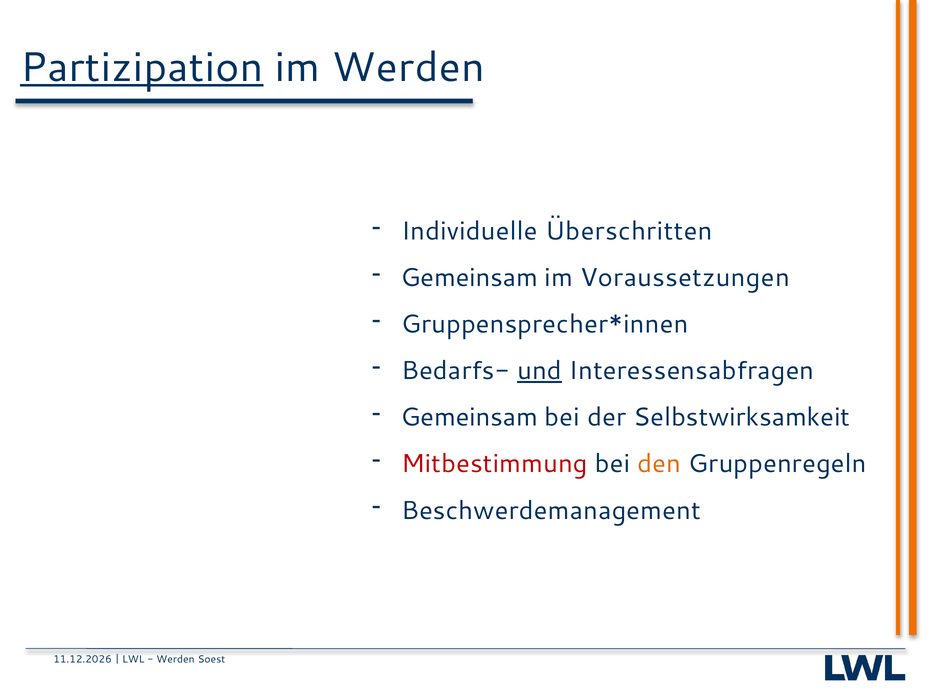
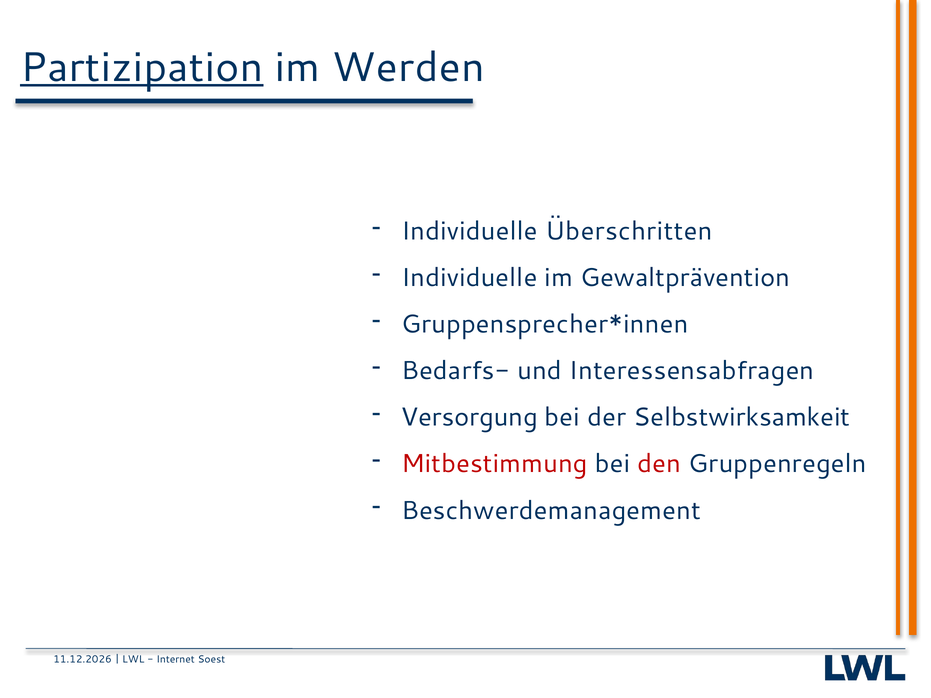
Gemeinsam at (469, 278): Gemeinsam -> Individuelle
Voraussetzungen: Voraussetzungen -> Gewaltprävention
und underline: present -> none
Gemeinsam at (469, 418): Gemeinsam -> Versorgung
den colour: orange -> red
Werden at (175, 659): Werden -> Internet
